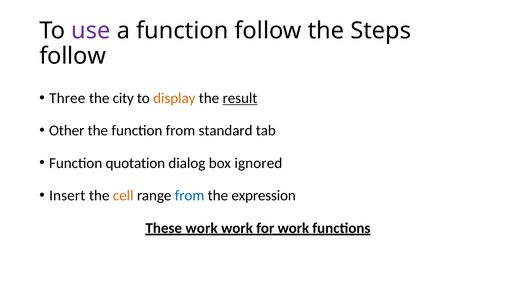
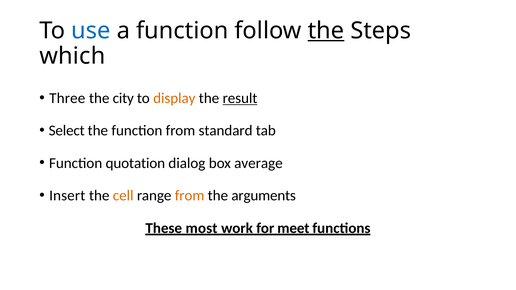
use colour: purple -> blue
the at (326, 31) underline: none -> present
follow at (73, 56): follow -> which
Other: Other -> Select
ignored: ignored -> average
from at (190, 196) colour: blue -> orange
expression: expression -> arguments
These work: work -> most
for work: work -> meet
